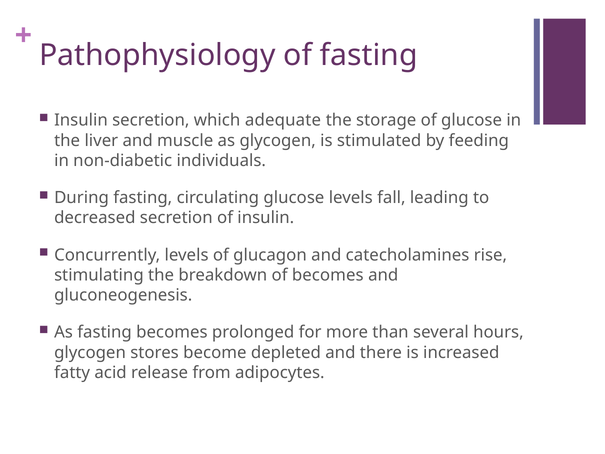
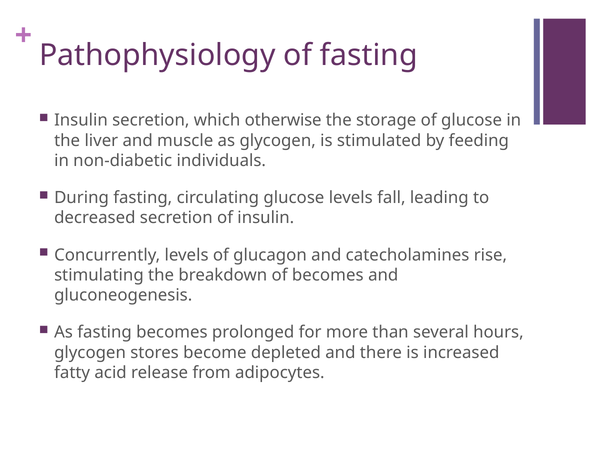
adequate: adequate -> otherwise
